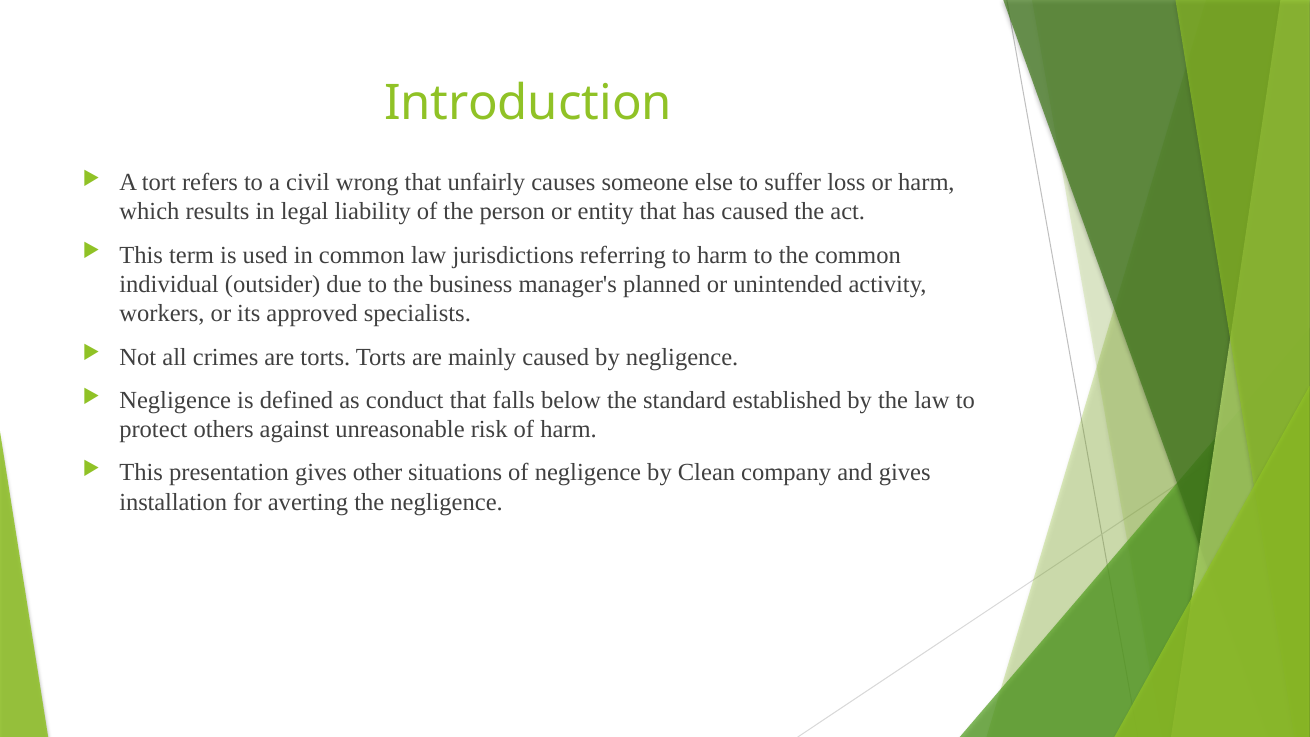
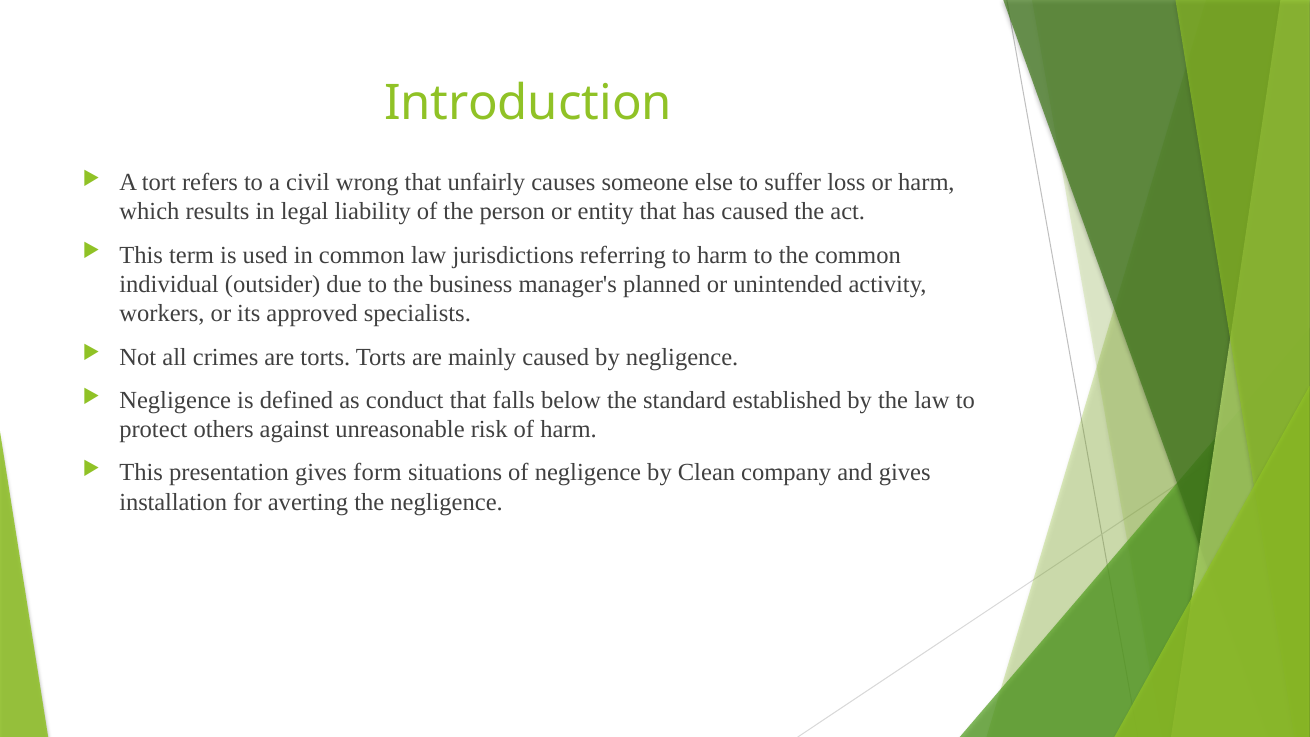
other: other -> form
